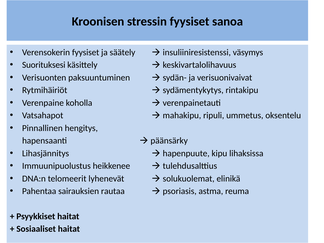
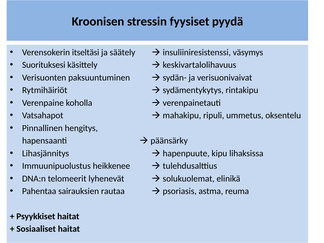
sanoa: sanoa -> pyydä
Verensokerin fyysiset: fyysiset -> itseltäsi
